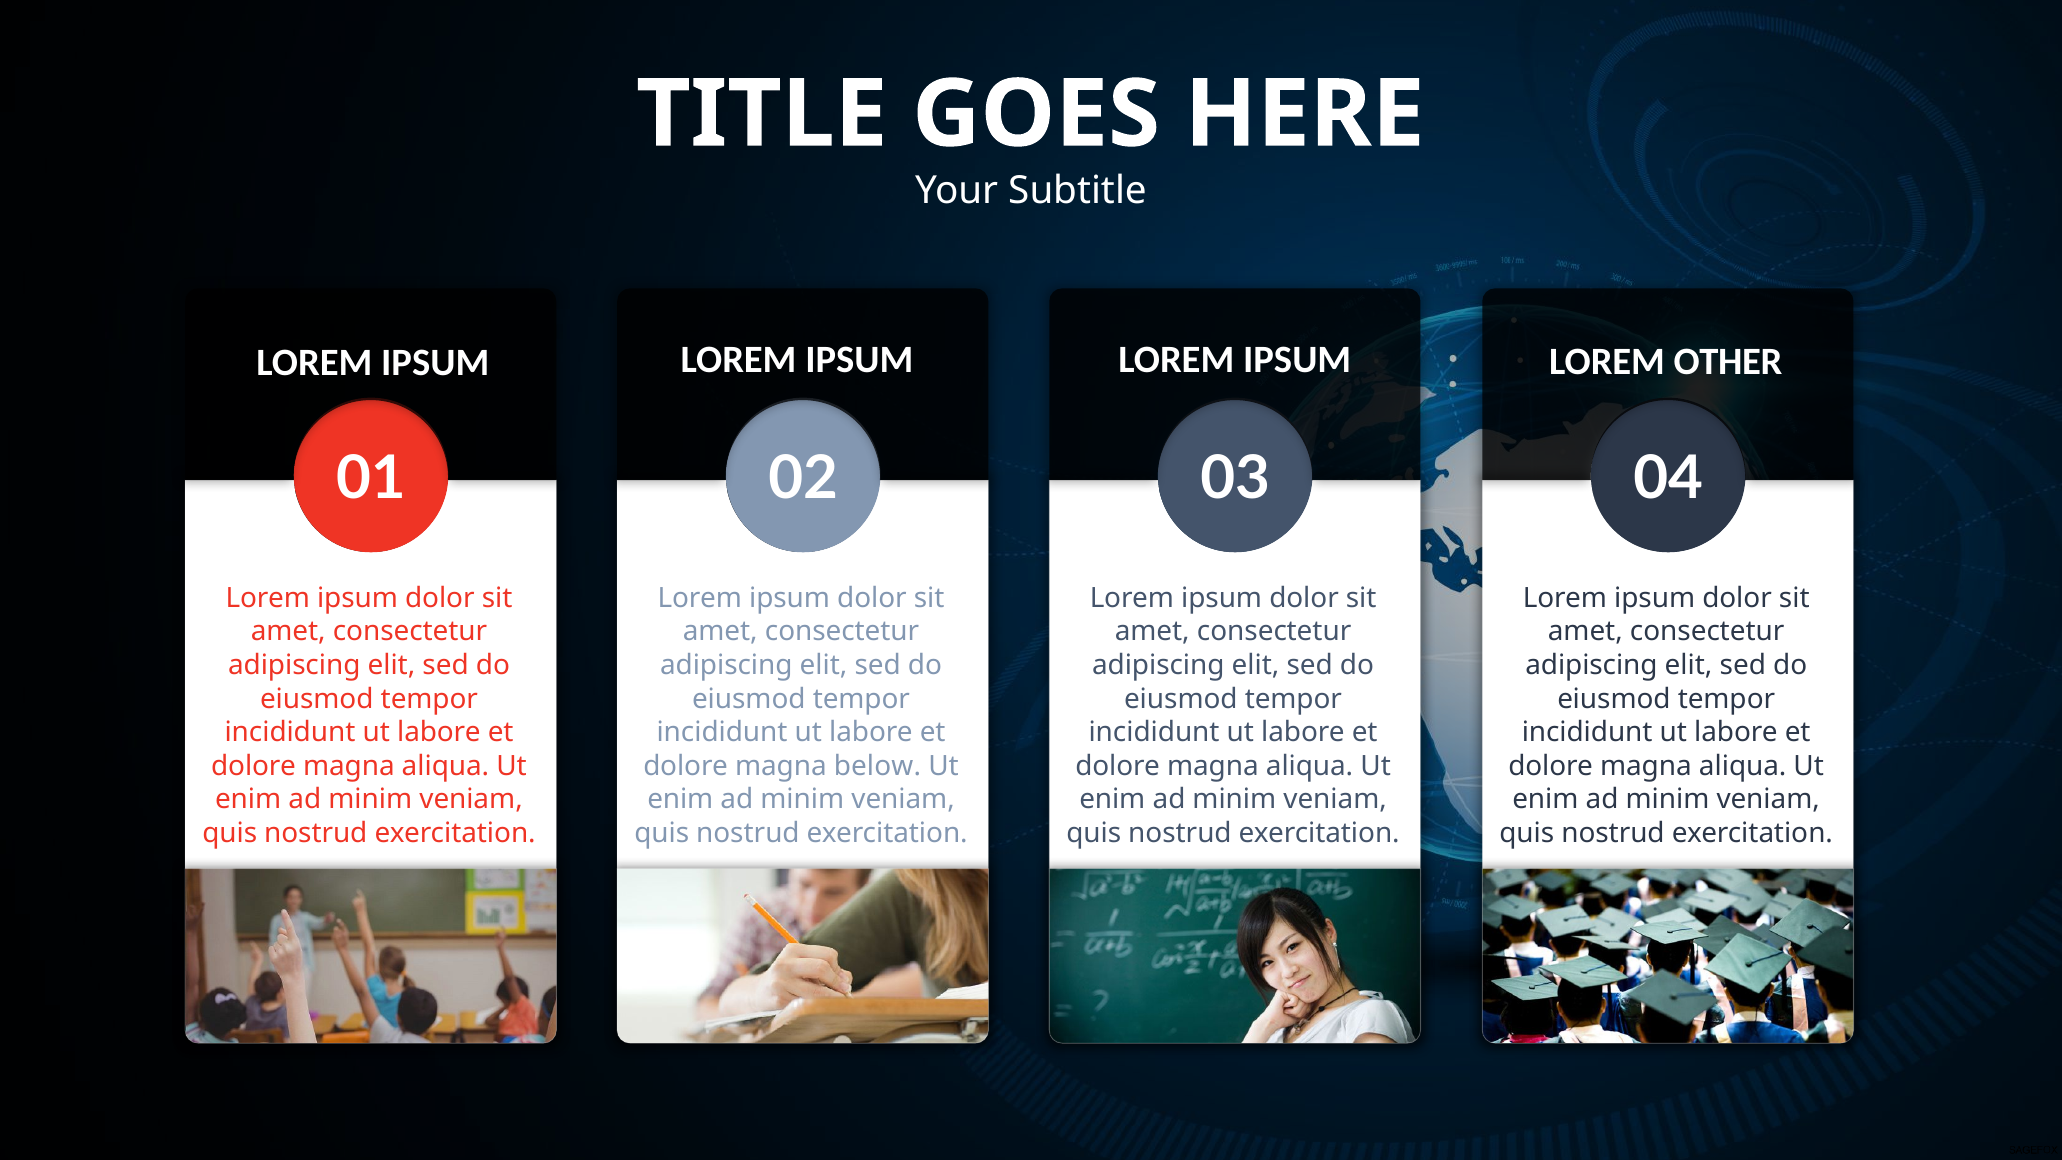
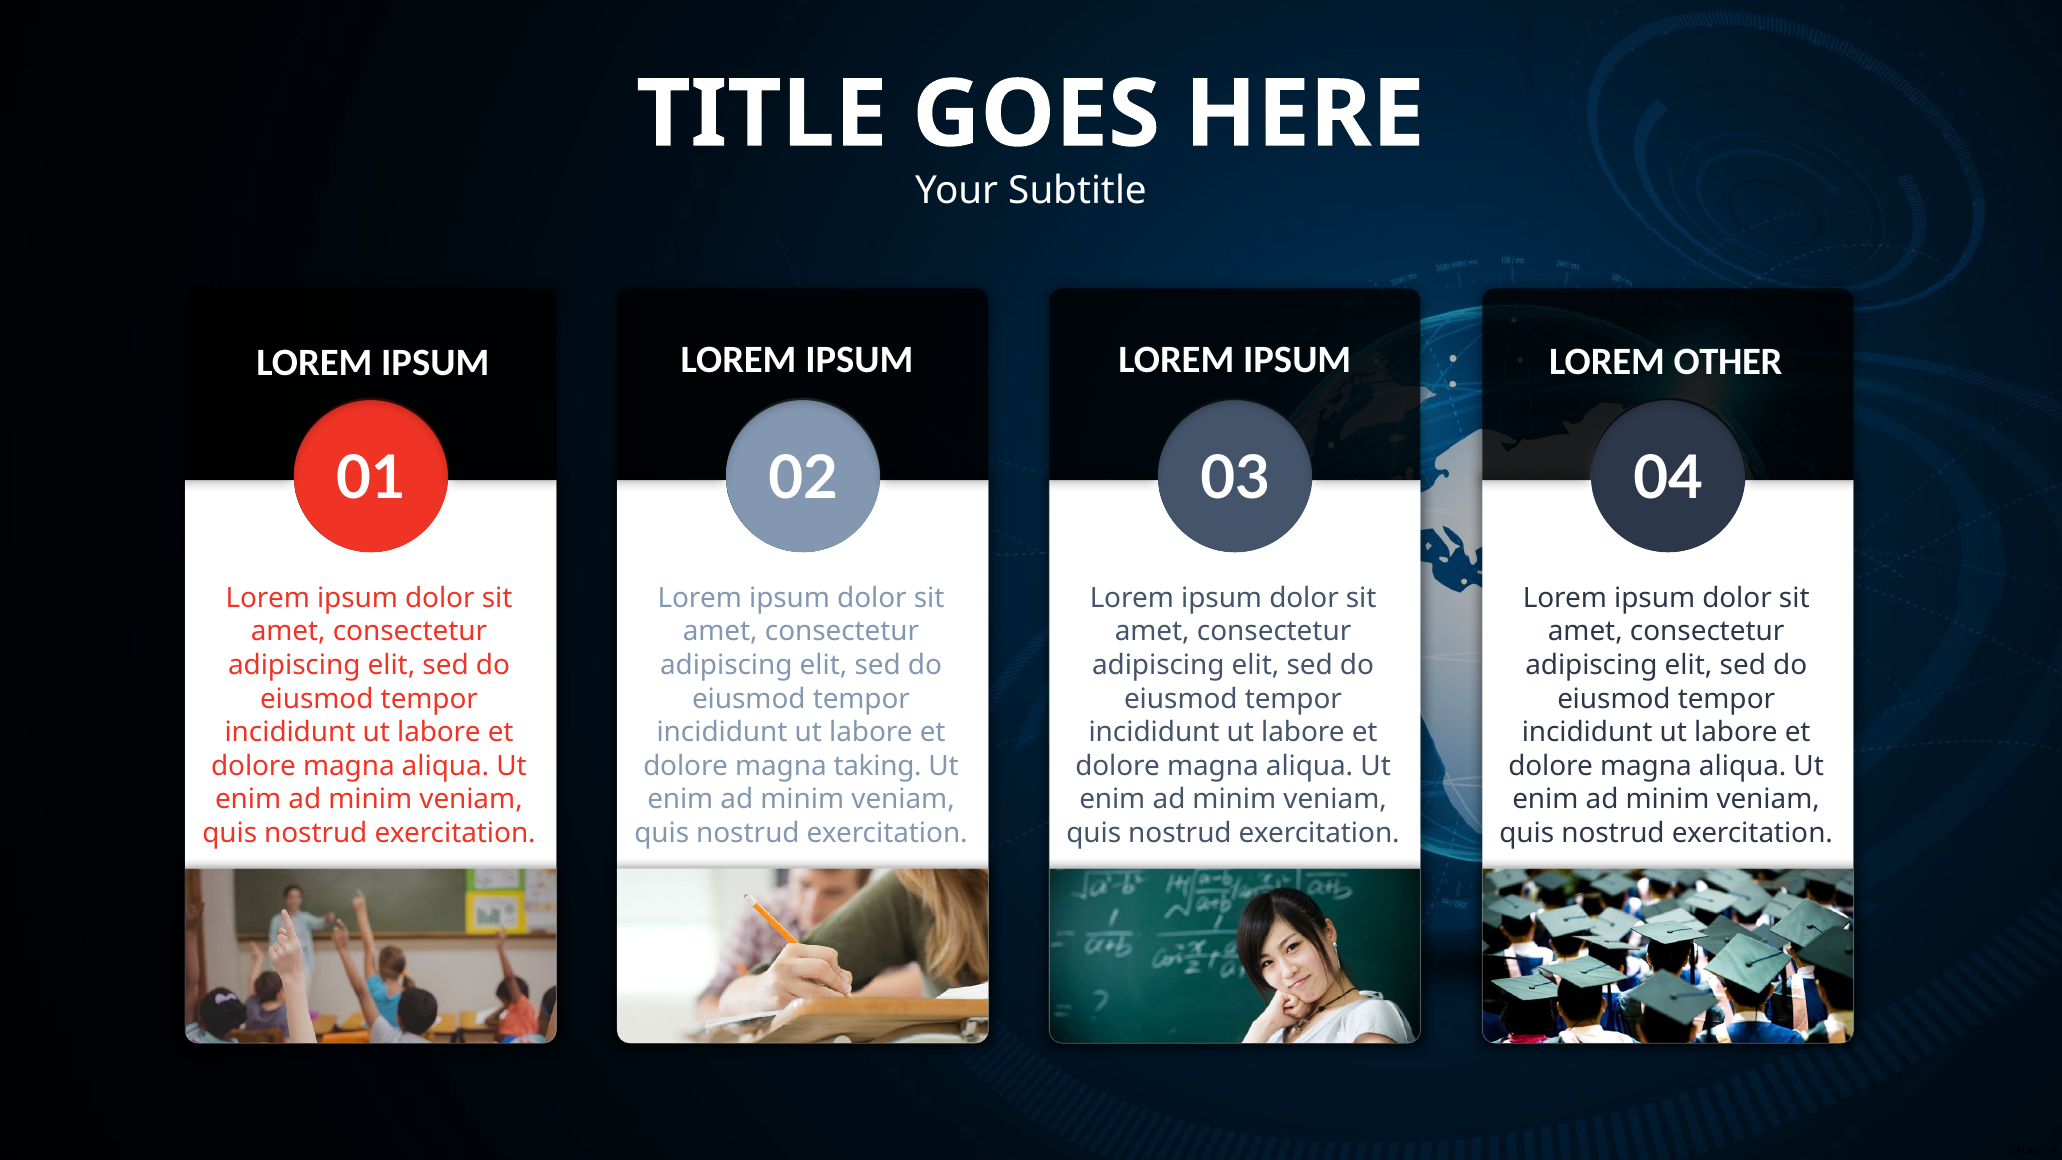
below: below -> taking
